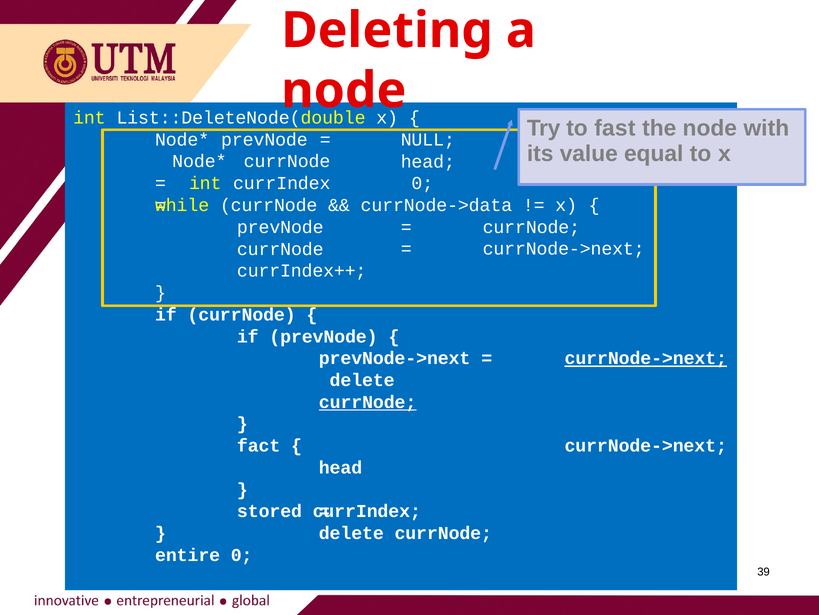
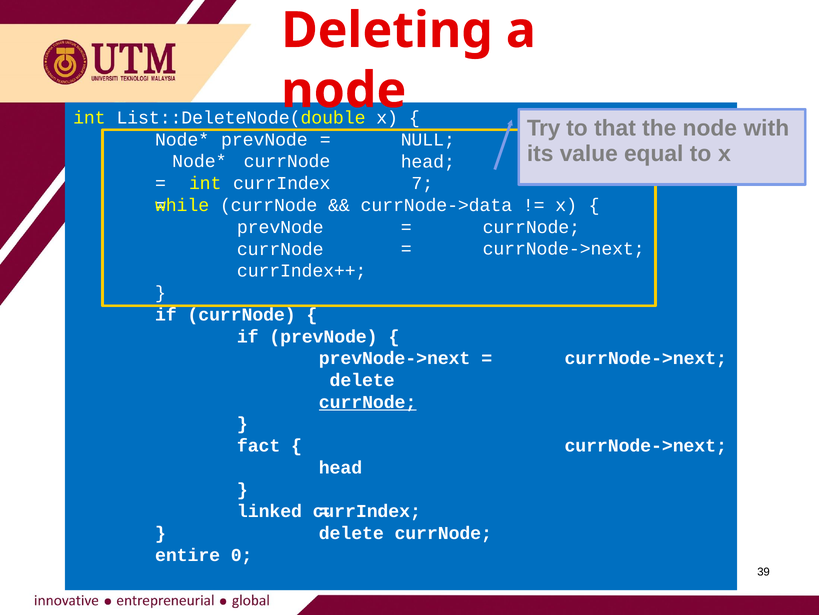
fast: fast -> that
0 at (422, 183): 0 -> 7
currNode->next at (646, 358) underline: present -> none
stored: stored -> linked
